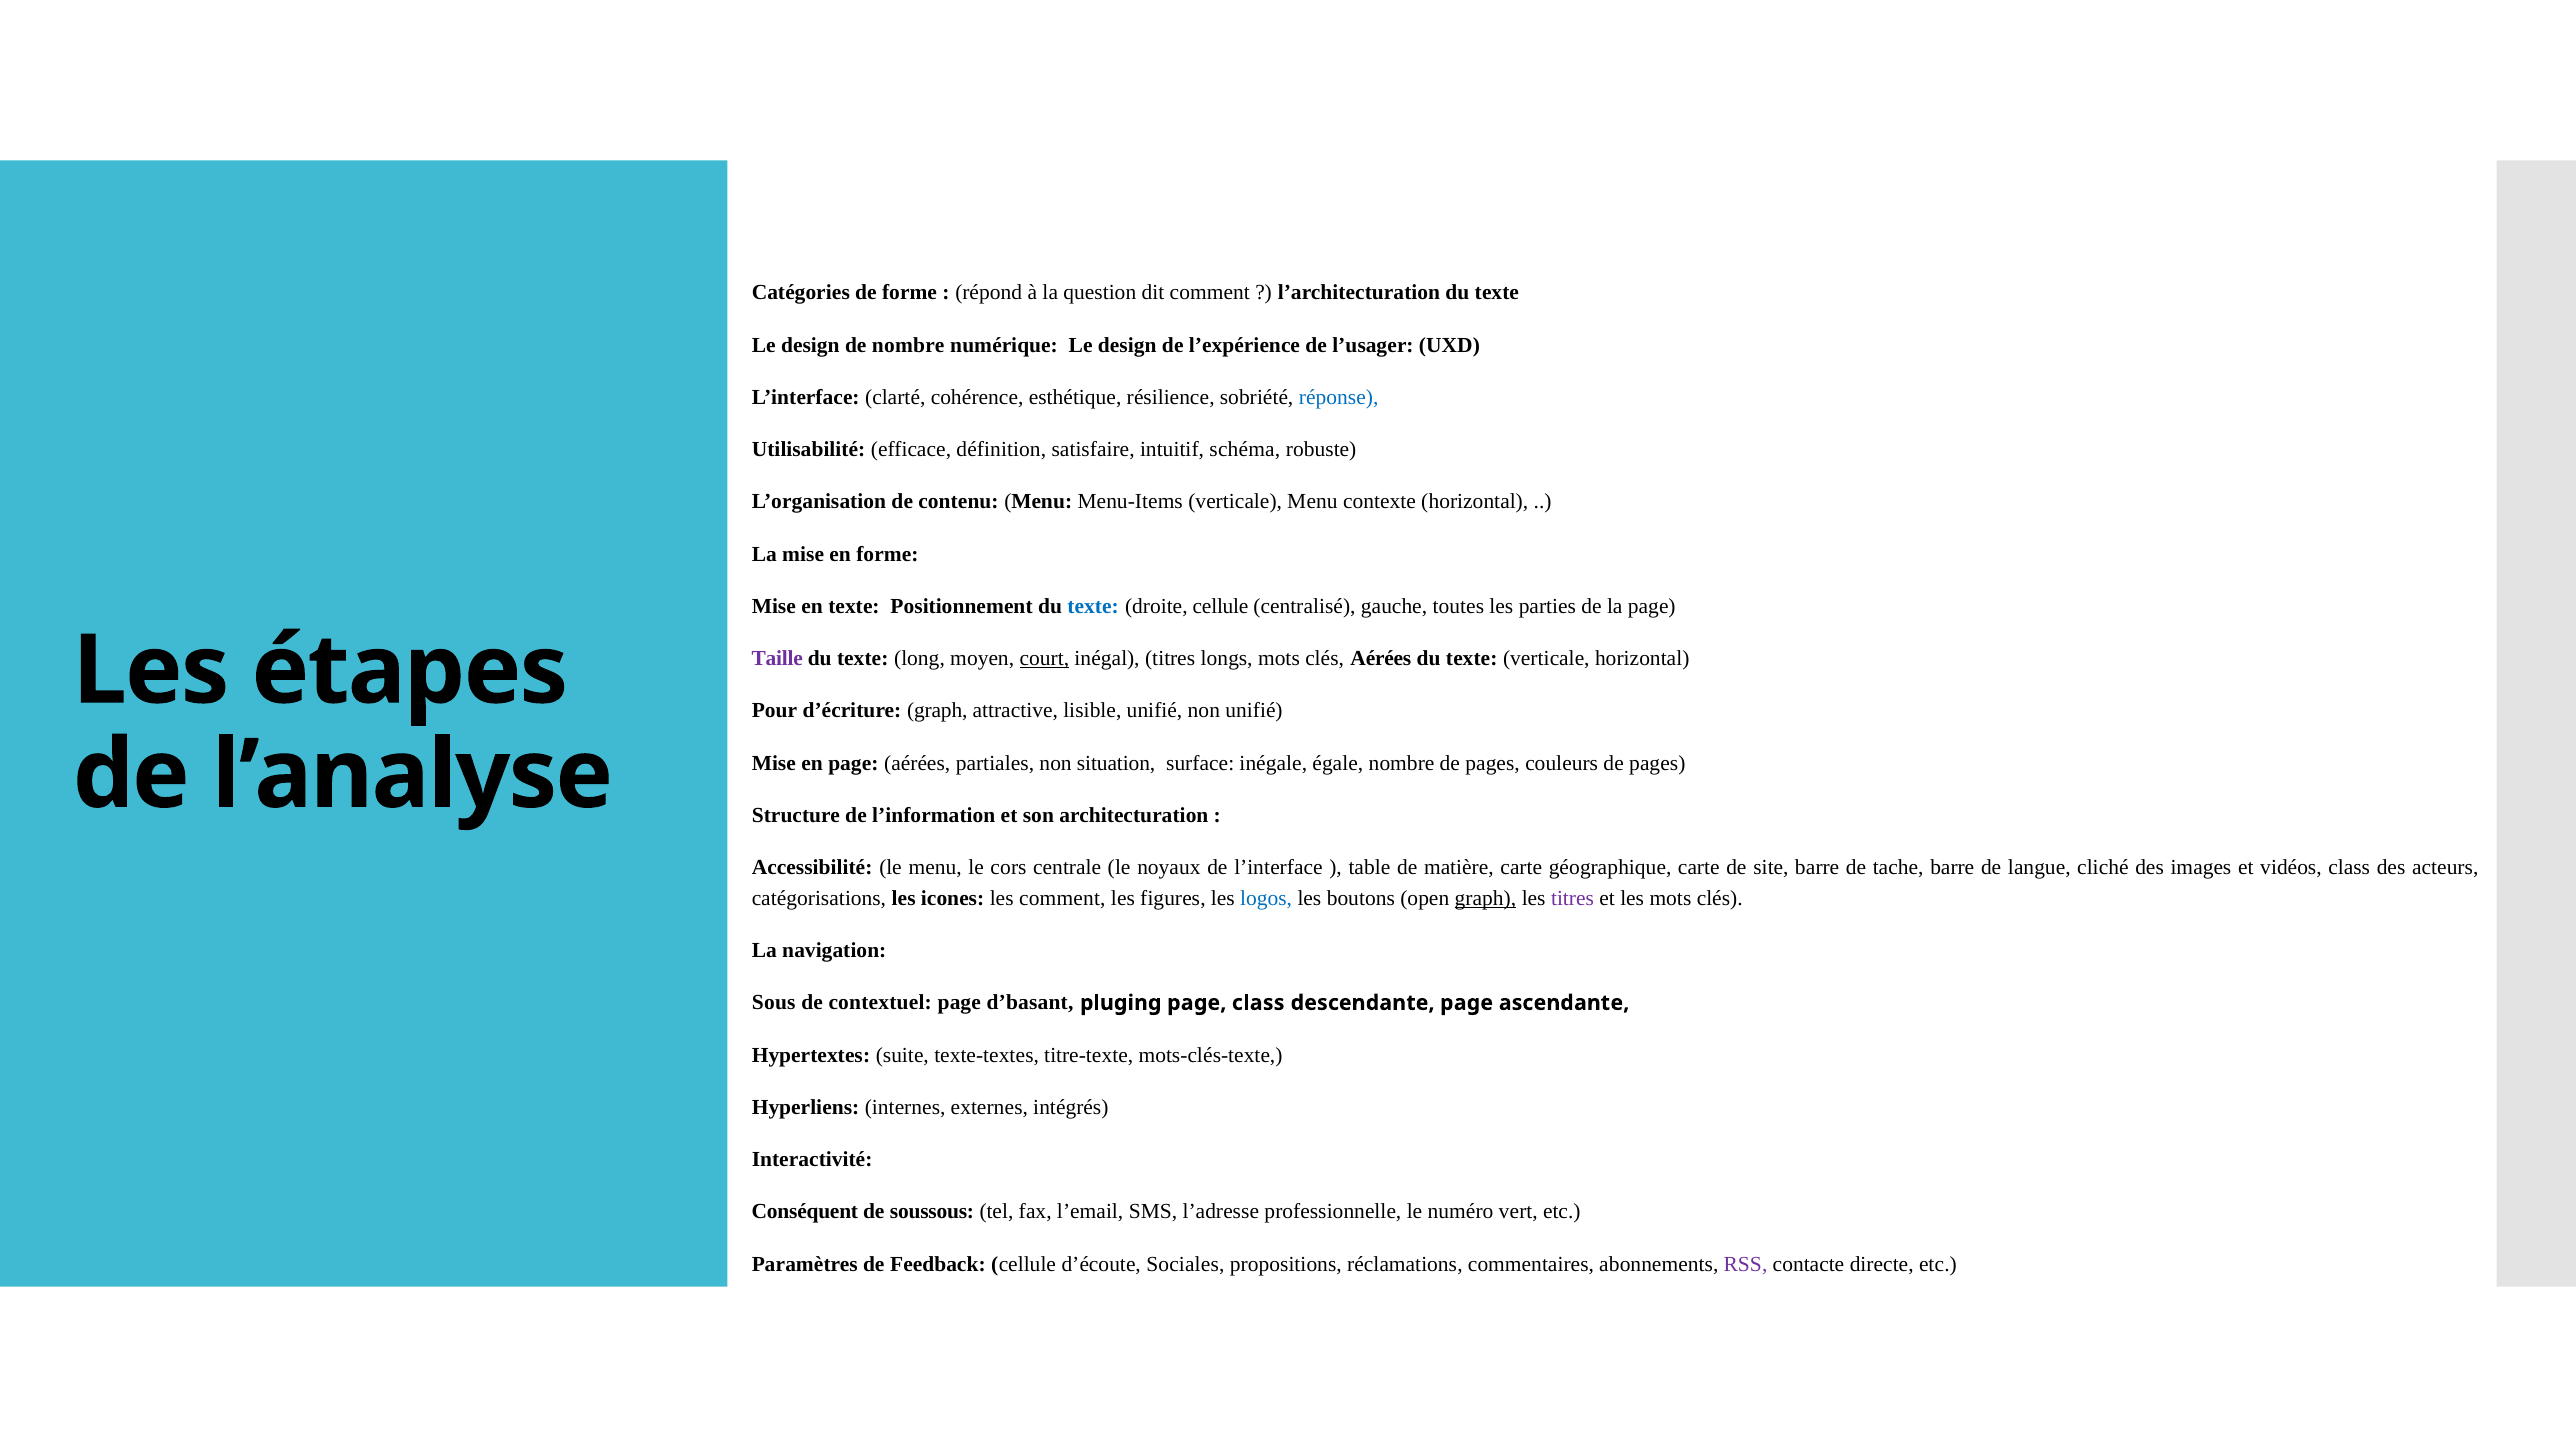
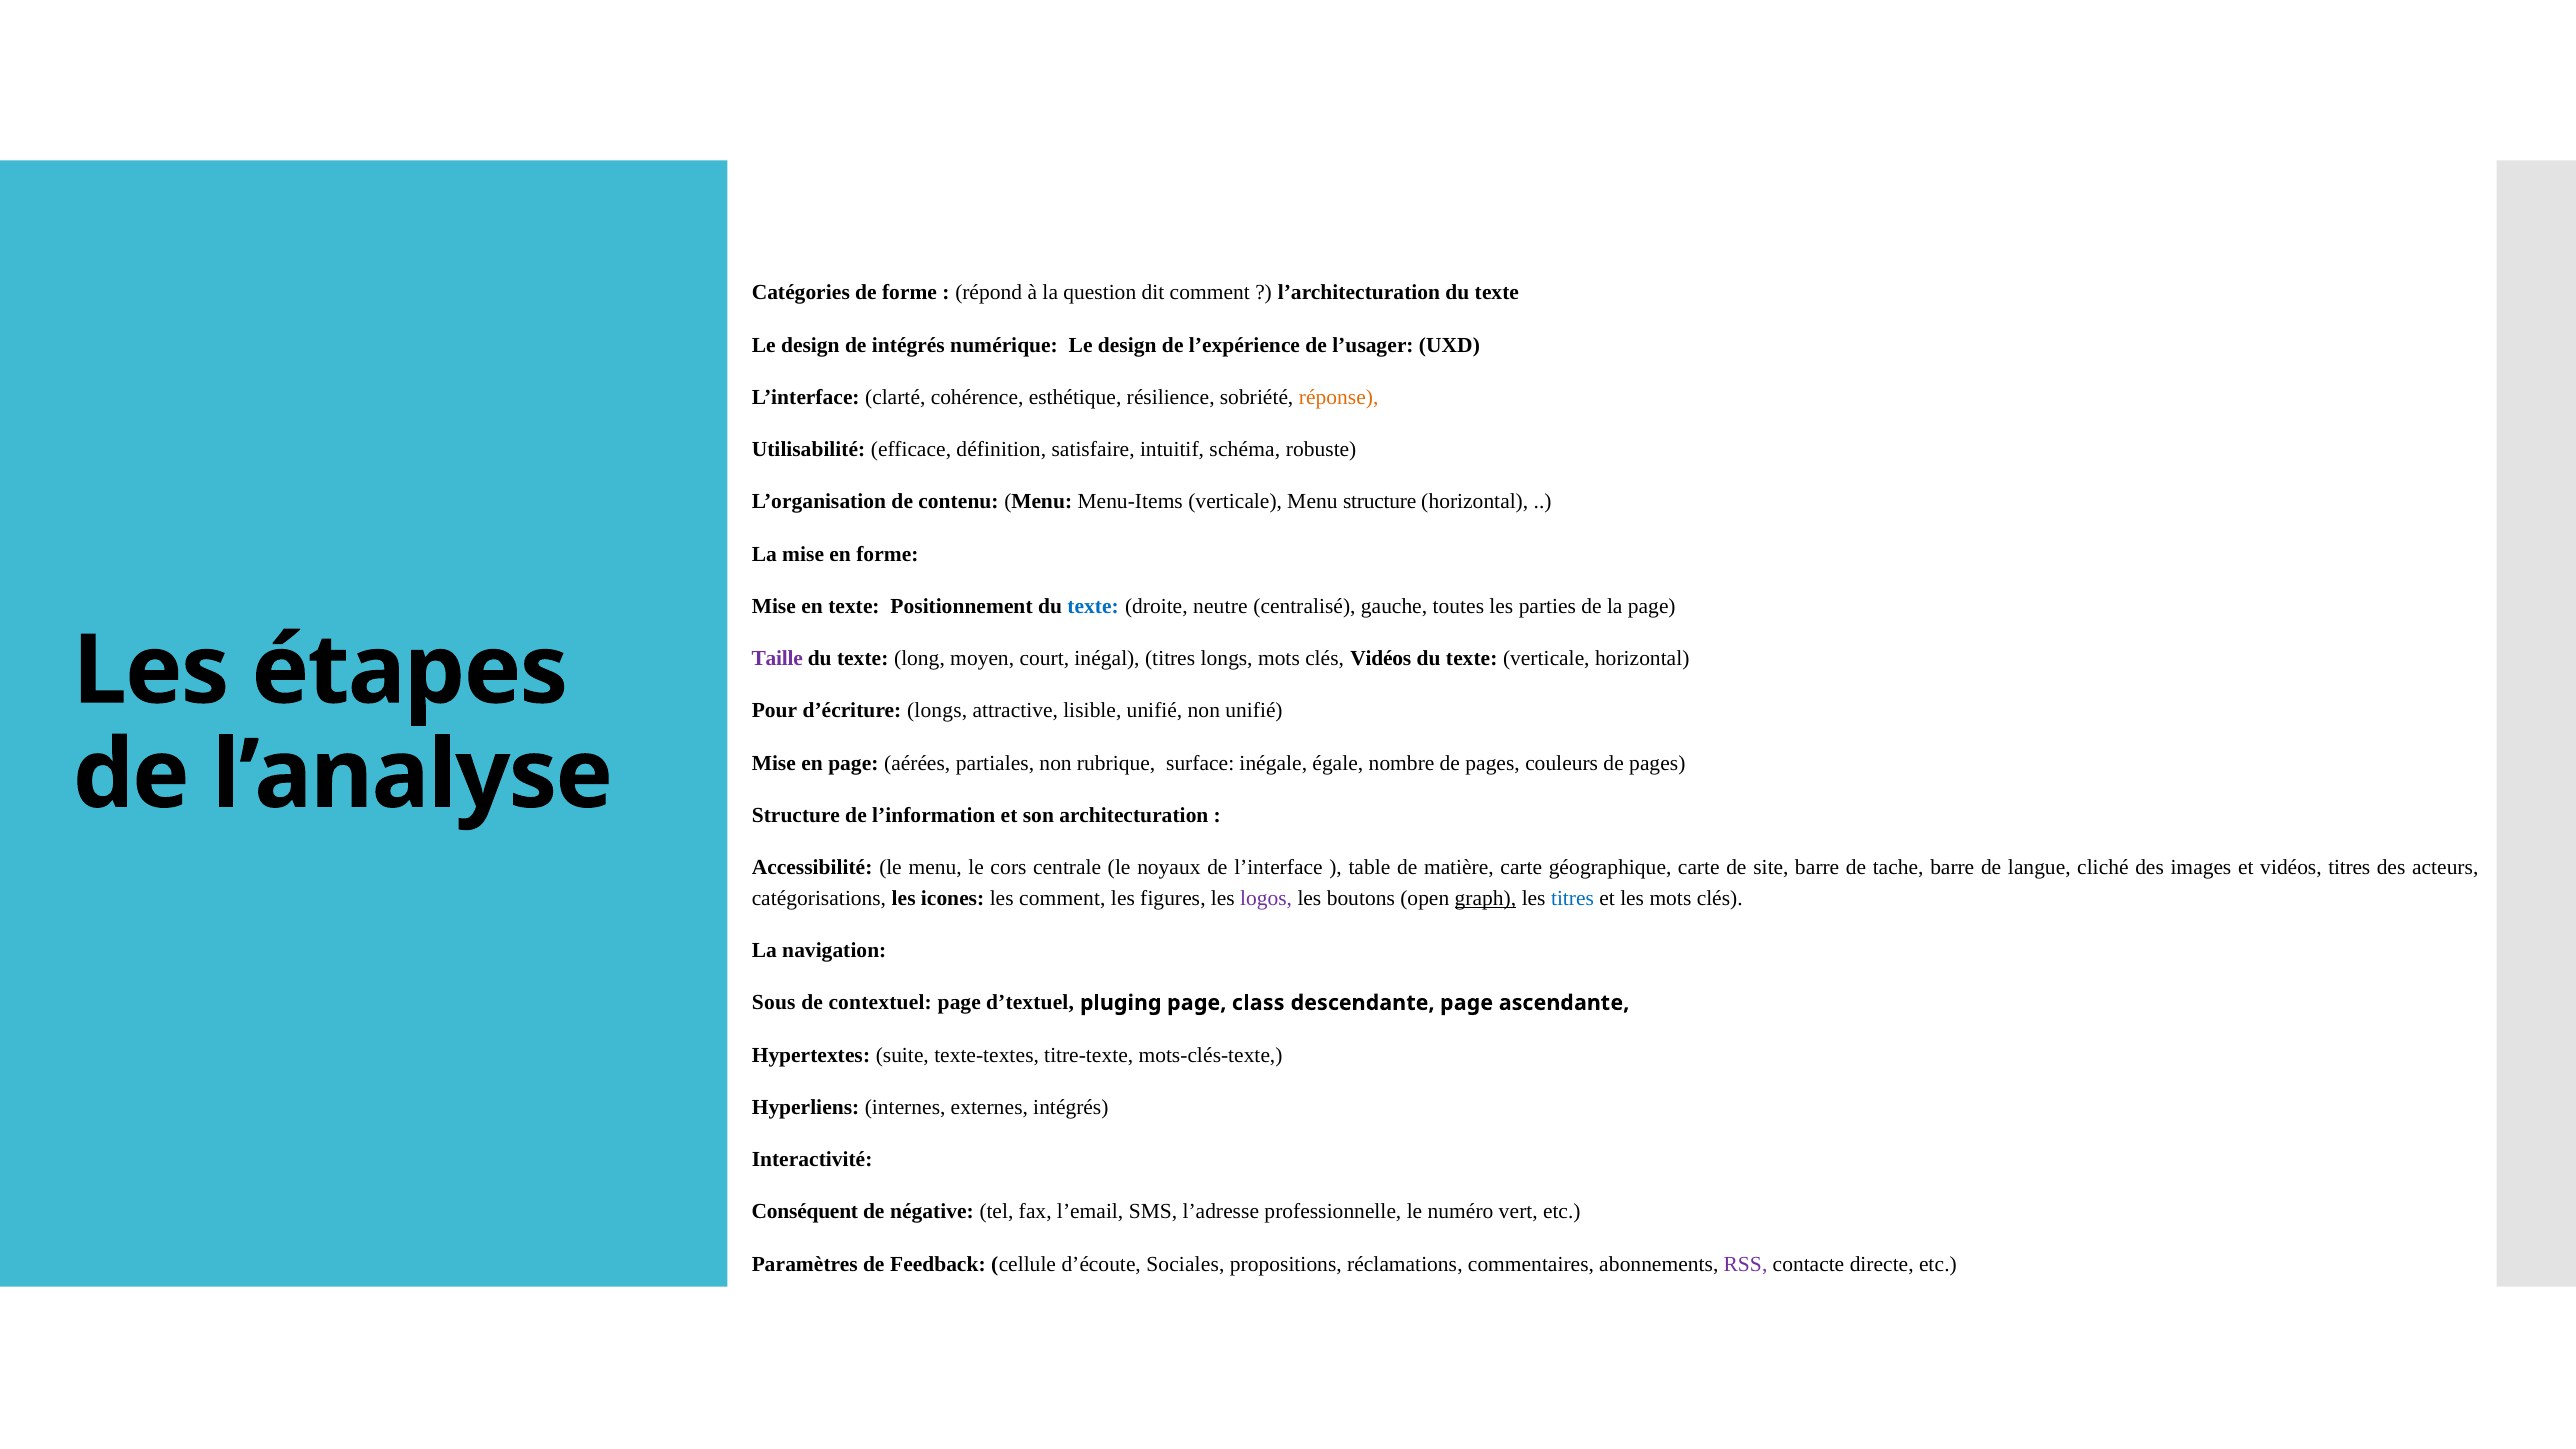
de nombre: nombre -> intégrés
réponse colour: blue -> orange
Menu contexte: contexte -> structure
droite cellule: cellule -> neutre
court underline: present -> none
clés Aérées: Aérées -> Vidéos
d’écriture graph: graph -> longs
situation: situation -> rubrique
vidéos class: class -> titres
logos colour: blue -> purple
titres at (1573, 898) colour: purple -> blue
d’basant: d’basant -> d’textuel
soussous: soussous -> négative
